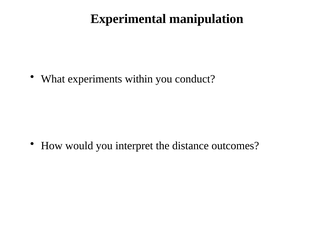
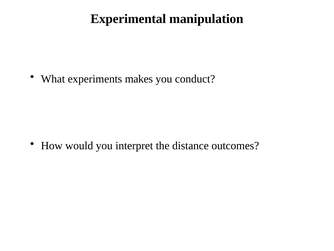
within: within -> makes
